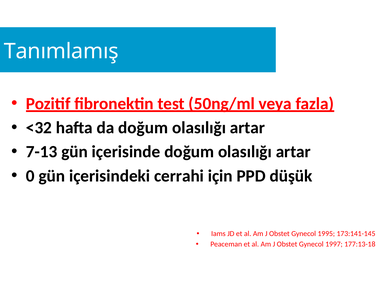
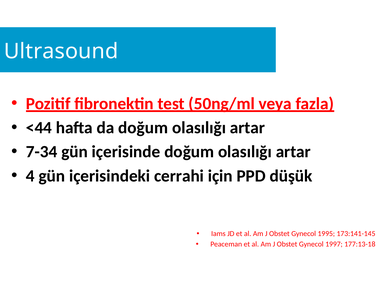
Tanımlamış: Tanımlamış -> Ultrasound
<32: <32 -> <44
7-13: 7-13 -> 7-34
0: 0 -> 4
